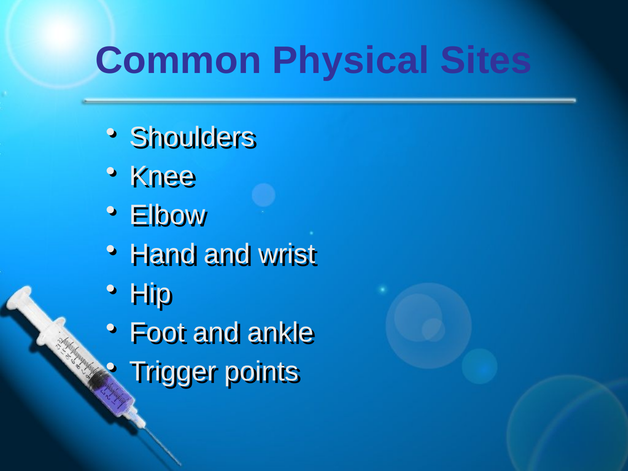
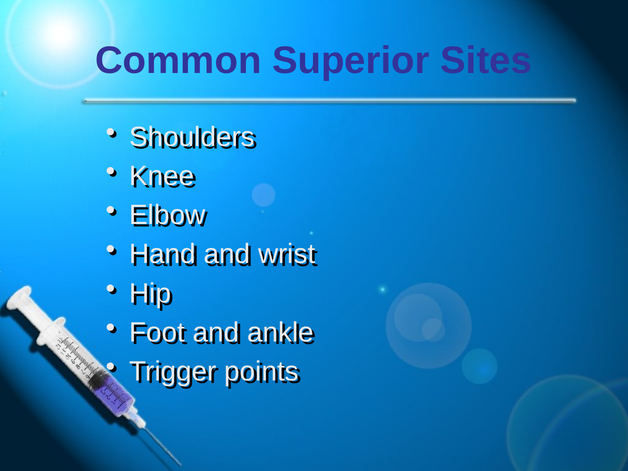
Physical: Physical -> Superior
